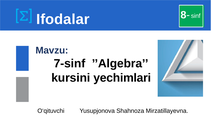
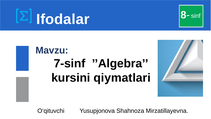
yechimlari: yechimlari -> qiymatlari
